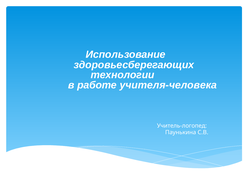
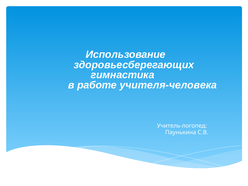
технологии: технологии -> гимнастика
